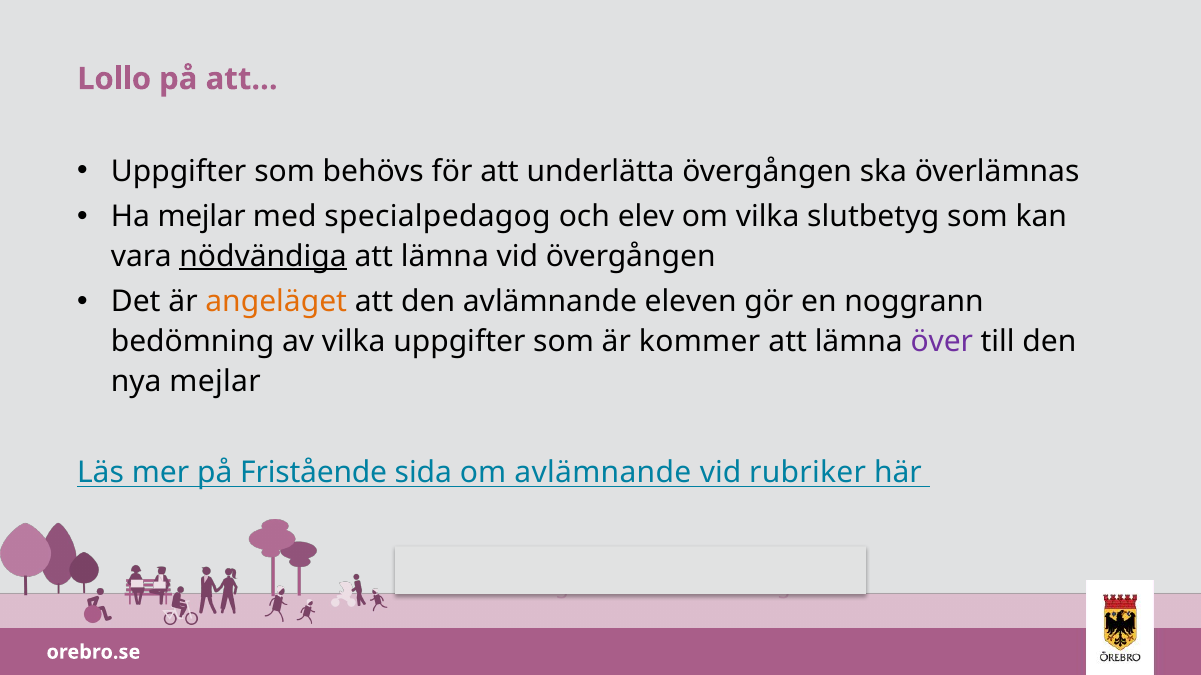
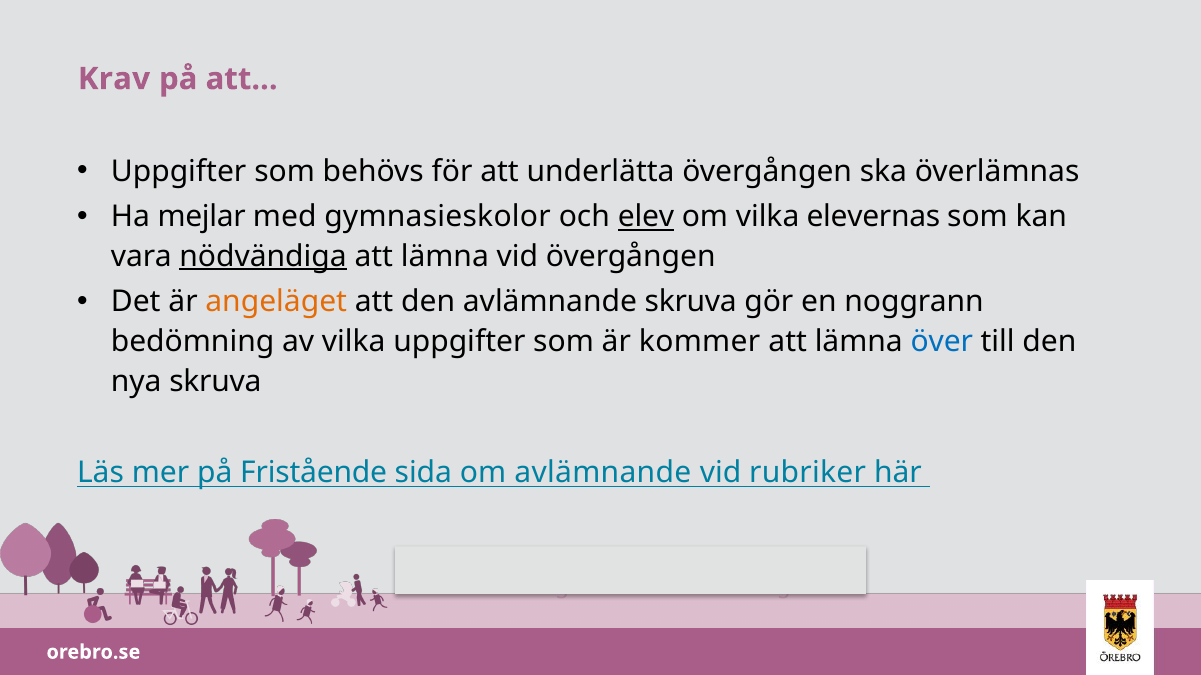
Lollo: Lollo -> Krav
specialpedagog: specialpedagog -> gymnasieskolor
elev underline: none -> present
slutbetyg: slutbetyg -> elevernas
avlämnande eleven: eleven -> skruva
över colour: purple -> blue
nya mejlar: mejlar -> skruva
